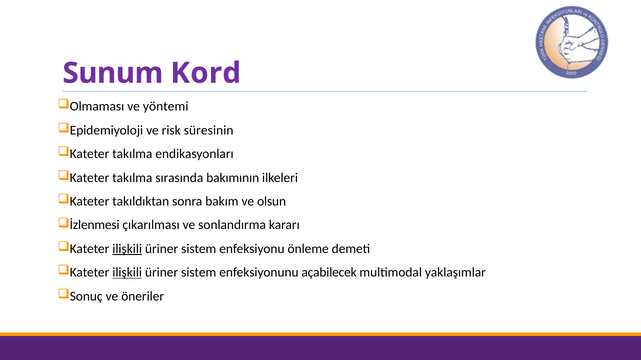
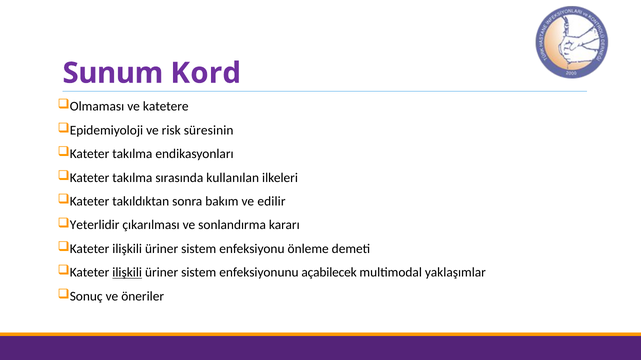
yöntemi: yöntemi -> katetere
bakımının: bakımının -> kullanılan
olsun: olsun -> edilir
İzlenmesi: İzlenmesi -> Yeterlidir
ilişkili at (127, 249) underline: present -> none
